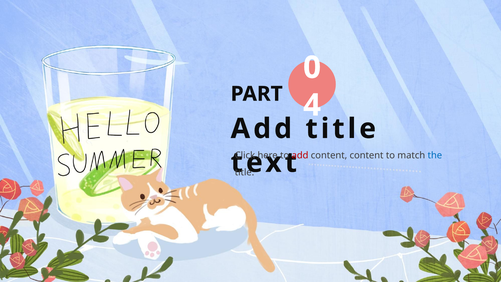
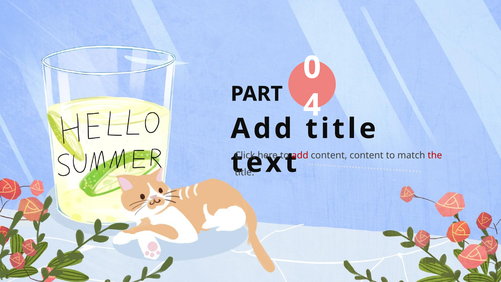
the colour: blue -> red
